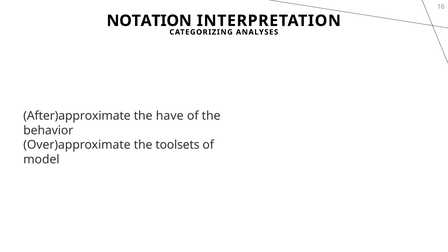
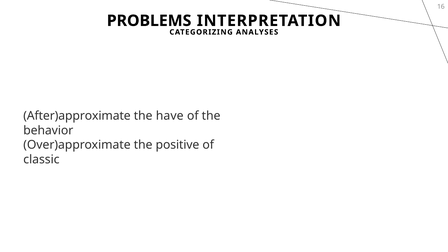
NOTATION: NOTATION -> PROBLEMS
toolsets: toolsets -> positive
model: model -> classic
